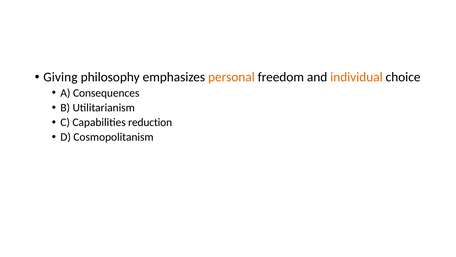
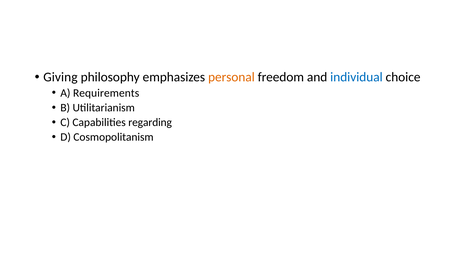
individual colour: orange -> blue
Consequences: Consequences -> Requirements
reduction: reduction -> regarding
